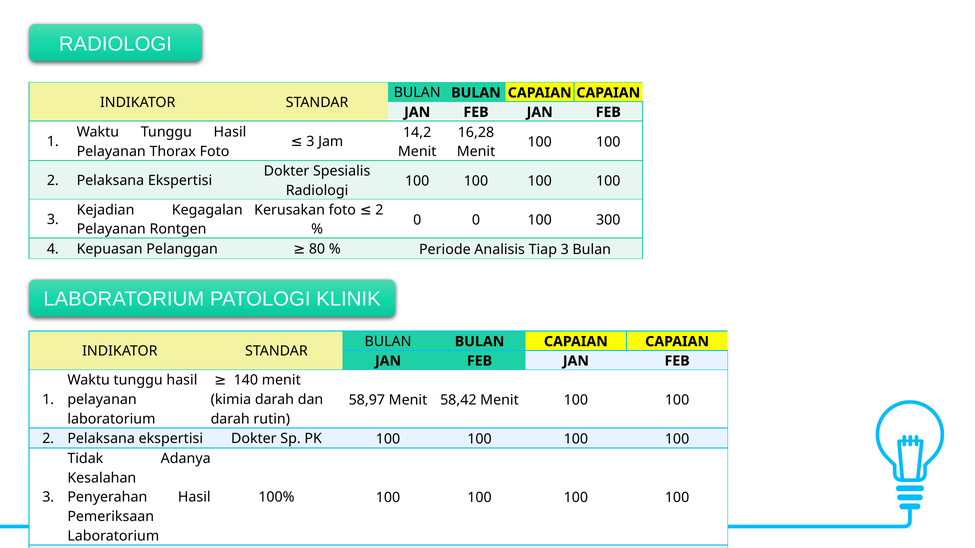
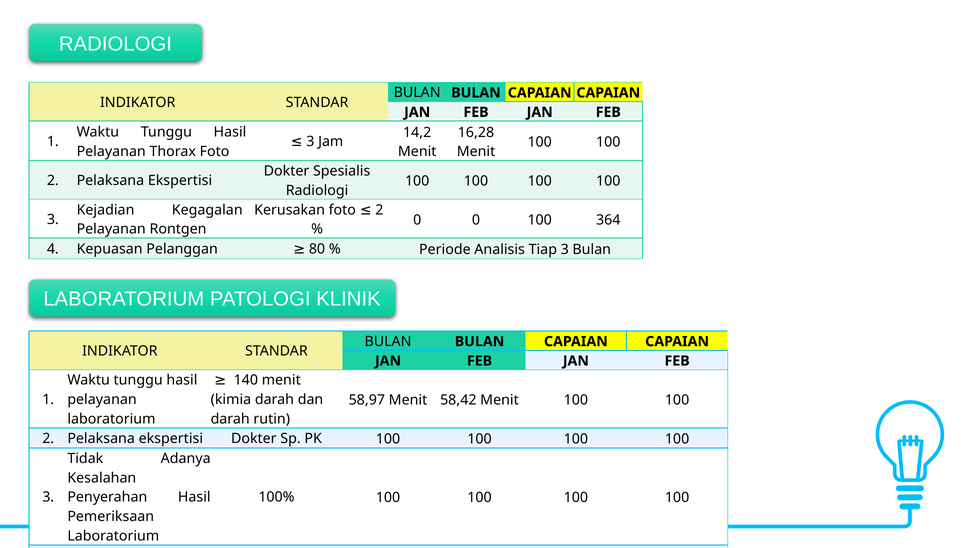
300: 300 -> 364
